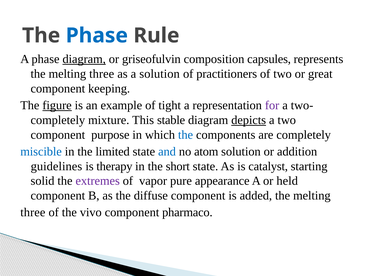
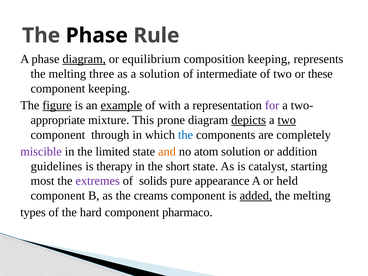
Phase at (97, 36) colour: blue -> black
griseofulvin: griseofulvin -> equilibrium
composition capsules: capsules -> keeping
practitioners: practitioners -> intermediate
great: great -> these
example underline: none -> present
tight: tight -> with
completely at (58, 120): completely -> appropriate
stable: stable -> prone
two at (287, 120) underline: none -> present
purpose: purpose -> through
miscible colour: blue -> purple
and colour: blue -> orange
solid: solid -> most
vapor: vapor -> solids
diffuse: diffuse -> creams
added underline: none -> present
three at (33, 212): three -> types
vivo: vivo -> hard
